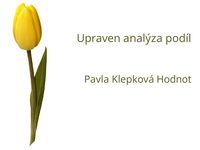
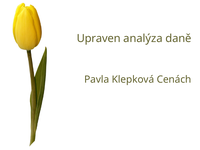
podíl: podíl -> daně
Hodnot: Hodnot -> Cenách
